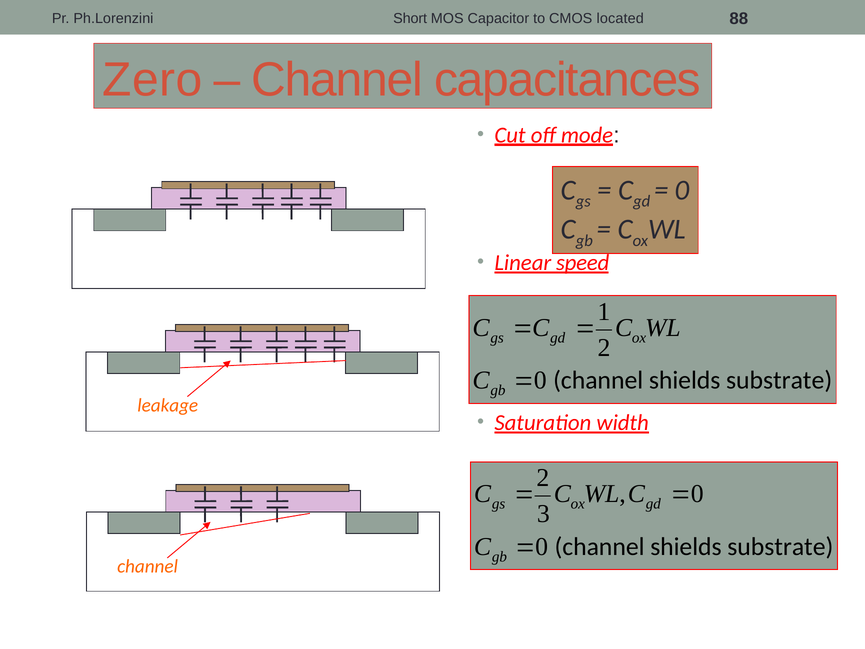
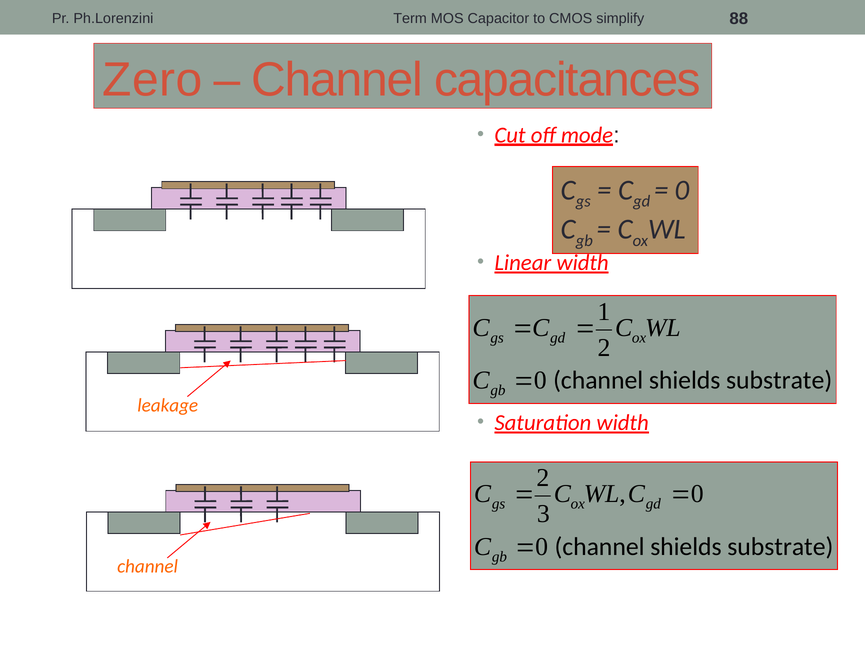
Short: Short -> Term
located: located -> simplify
Linear speed: speed -> width
